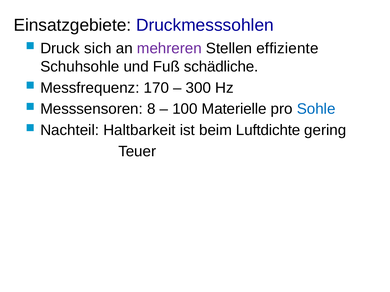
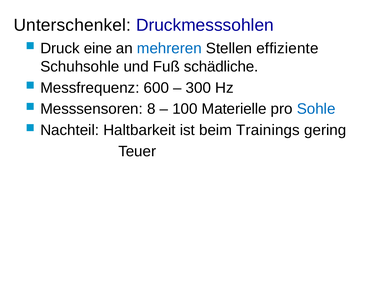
Einsatzgebiete: Einsatzgebiete -> Unterschenkel
sich: sich -> eine
mehreren colour: purple -> blue
170: 170 -> 600
Luftdichte: Luftdichte -> Trainings
